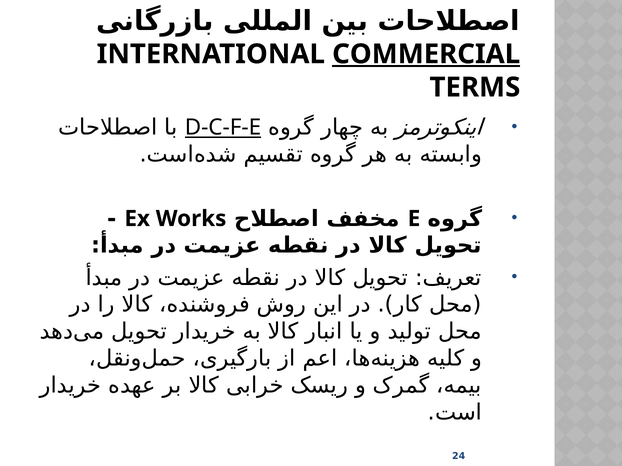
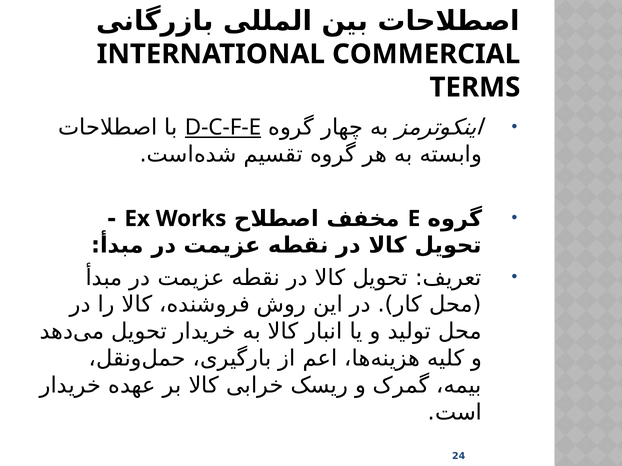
COMMERCIAL underline: present -> none
